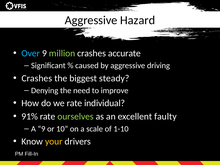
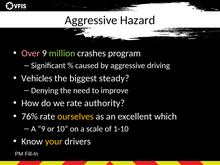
Over colour: light blue -> pink
accurate: accurate -> program
Crashes at (37, 78): Crashes -> Vehicles
individual: individual -> authority
91%: 91% -> 76%
ourselves colour: light green -> yellow
faulty: faulty -> which
